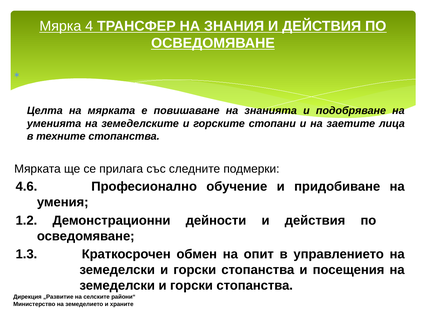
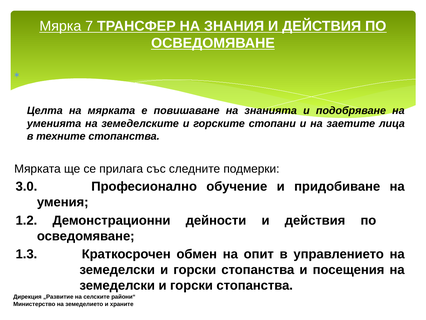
4: 4 -> 7
4.6: 4.6 -> 3.0
